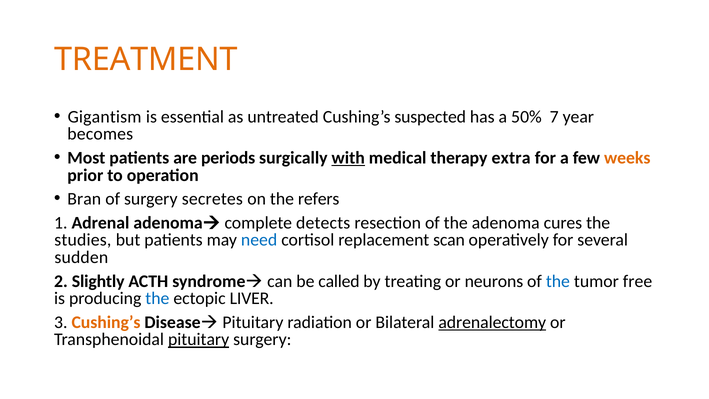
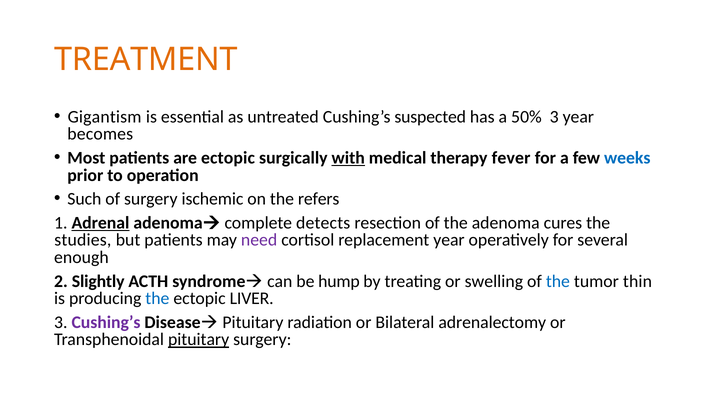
50% 7: 7 -> 3
are periods: periods -> ectopic
extra: extra -> fever
weeks colour: orange -> blue
Bran: Bran -> Such
secretes: secretes -> ischemic
Adrenal underline: none -> present
need colour: blue -> purple
replacement scan: scan -> year
sudden: sudden -> enough
called: called -> hump
neurons: neurons -> swelling
free: free -> thin
Cushing’s at (106, 322) colour: orange -> purple
adrenalectomy underline: present -> none
